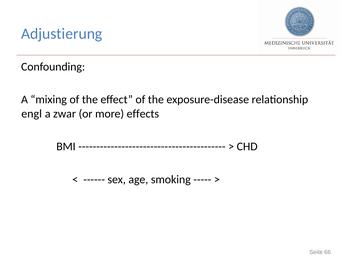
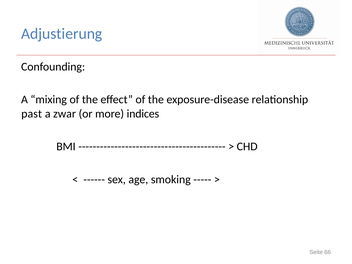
engl: engl -> past
effects: effects -> indices
